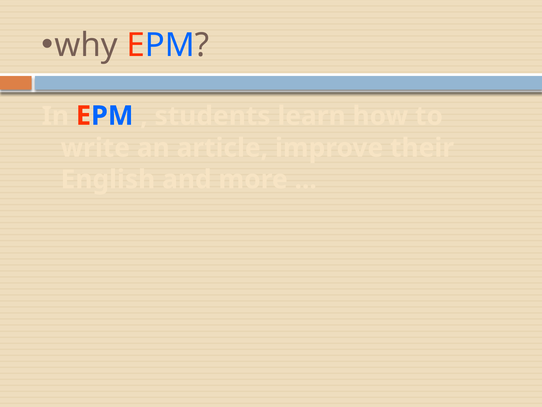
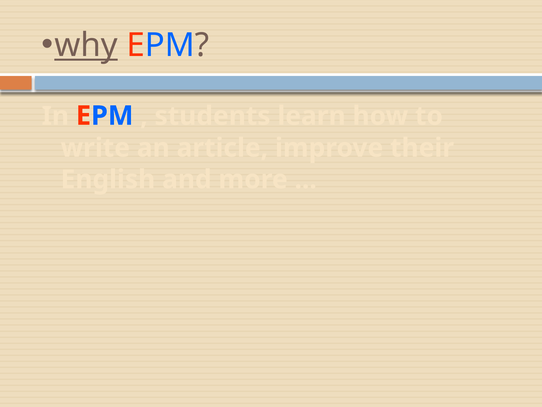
why underline: none -> present
